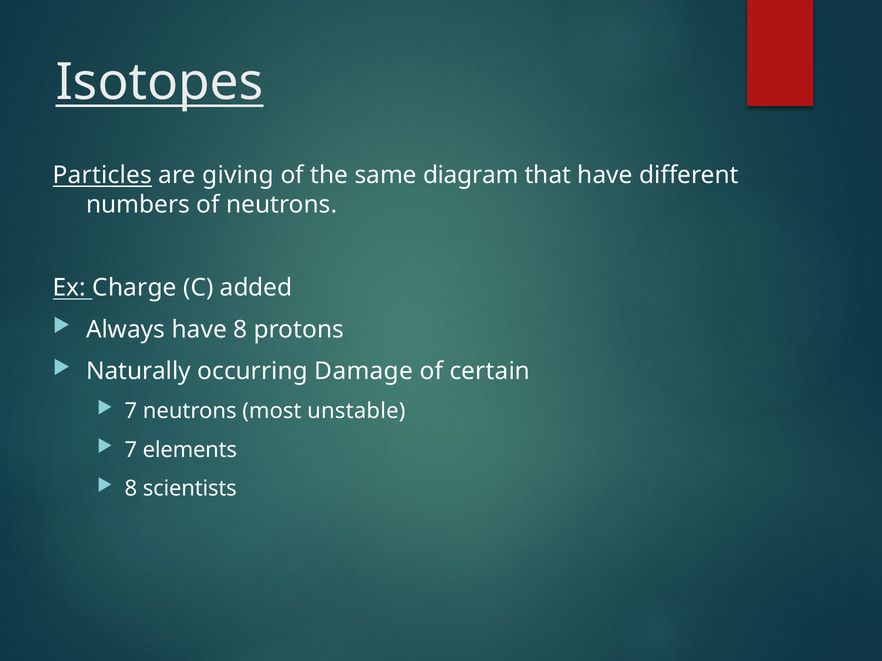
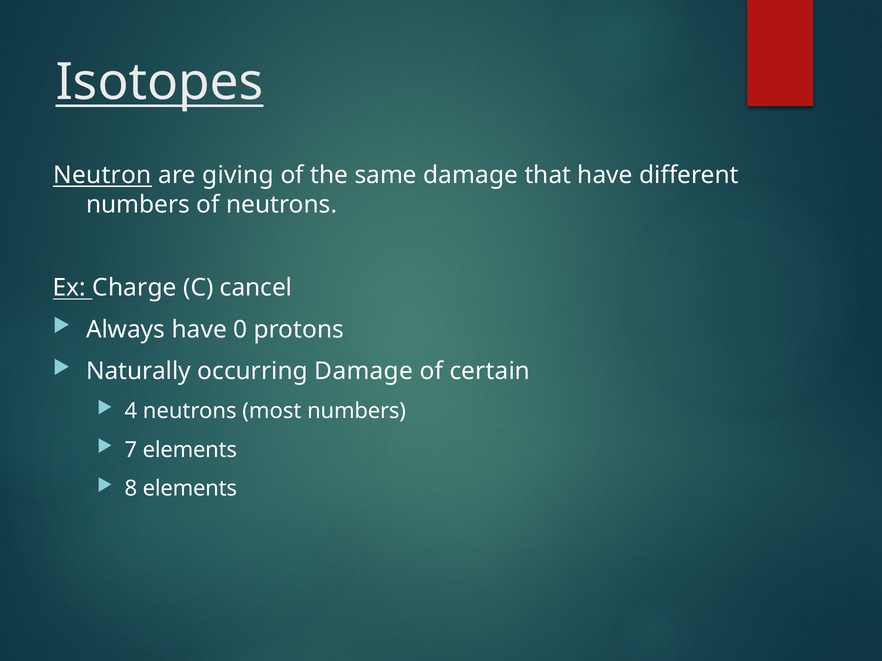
Particles: Particles -> Neutron
same diagram: diagram -> damage
added: added -> cancel
have 8: 8 -> 0
7 at (131, 411): 7 -> 4
most unstable: unstable -> numbers
8 scientists: scientists -> elements
